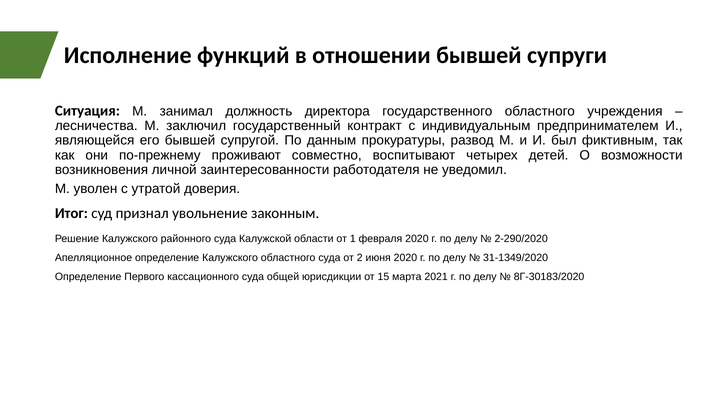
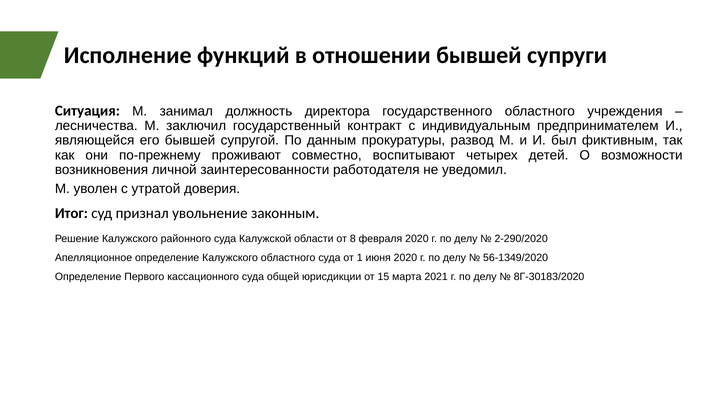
1: 1 -> 8
2: 2 -> 1
31-1349/2020: 31-1349/2020 -> 56-1349/2020
